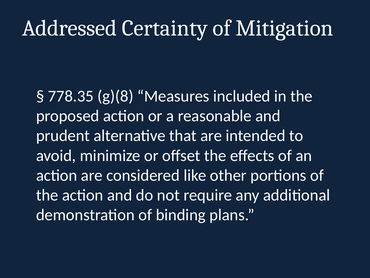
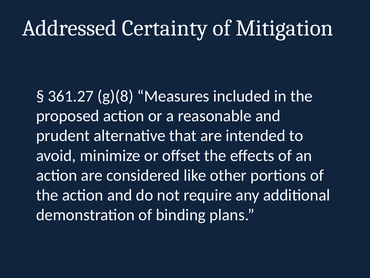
778.35: 778.35 -> 361.27
